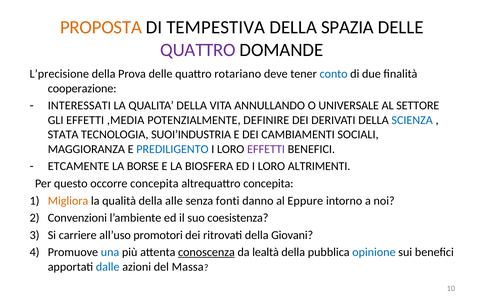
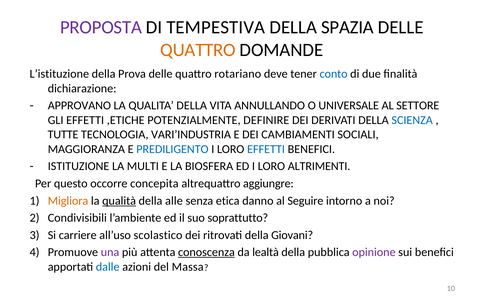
PROPOSTA colour: orange -> purple
QUATTRO at (198, 50) colour: purple -> orange
L’precisione: L’precisione -> L’istituzione
cooperazione: cooperazione -> dichiarazione
INTERESSATI: INTERESSATI -> APPROVANO
,MEDIA: ,MEDIA -> ,ETICHE
STATA: STATA -> TUTTE
SUOI’INDUSTRIA: SUOI’INDUSTRIA -> VARI’INDUSTRIA
EFFETTI at (266, 149) colour: purple -> blue
ETCAMENTE: ETCAMENTE -> ISTITUZIONE
BORSE: BORSE -> MULTI
altrequattro concepita: concepita -> aggiungre
qualità underline: none -> present
fonti: fonti -> etica
Eppure: Eppure -> Seguire
Convenzioni: Convenzioni -> Condivisibili
coesistenza: coesistenza -> soprattutto
promotori: promotori -> scolastico
una colour: blue -> purple
opinione colour: blue -> purple
